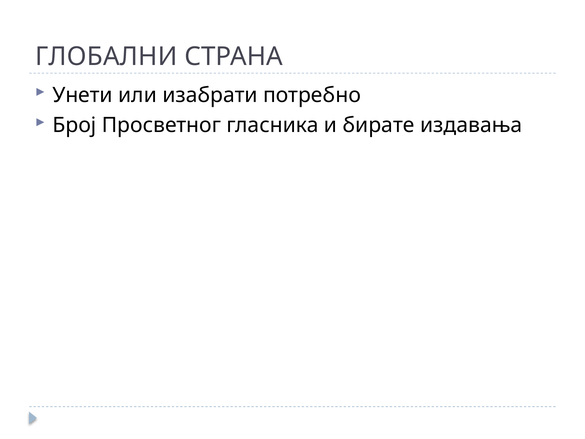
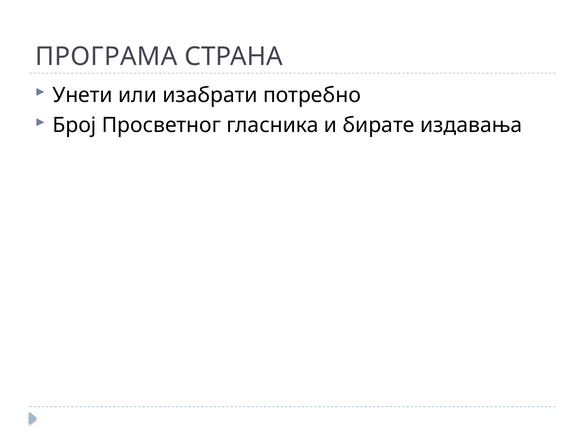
ГЛОБАЛНИ: ГЛОБАЛНИ -> ПРОГРАМА
